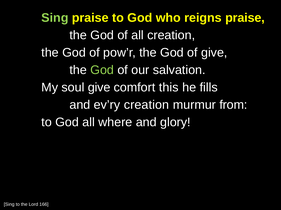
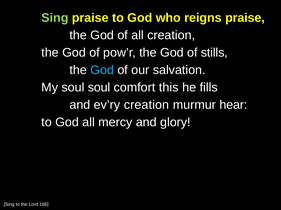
of give: give -> stills
God at (102, 70) colour: light green -> light blue
soul give: give -> soul
from: from -> hear
where: where -> mercy
